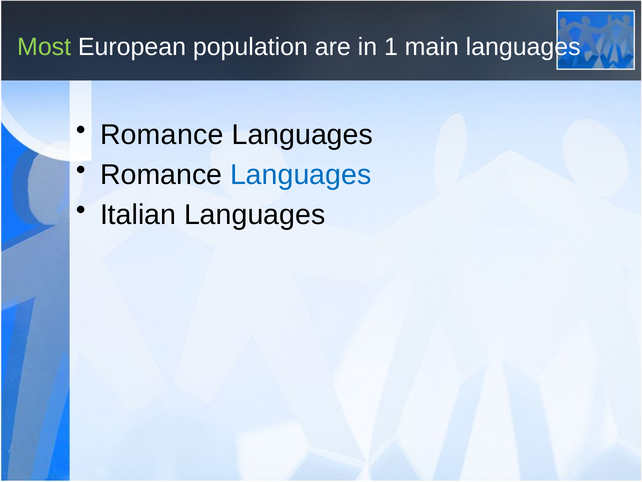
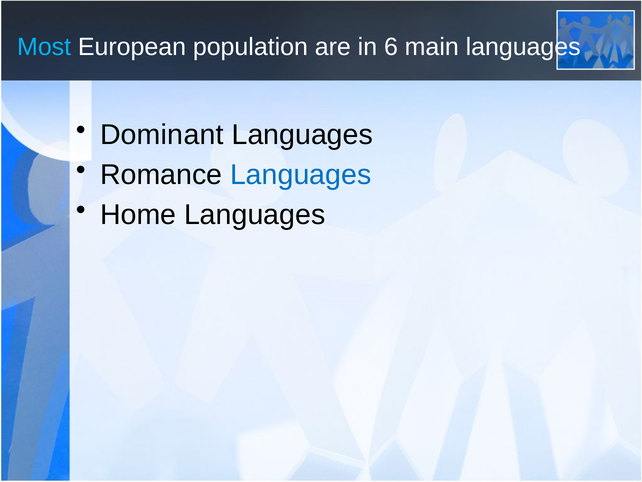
Most colour: light green -> light blue
1: 1 -> 6
Romance at (162, 135): Romance -> Dominant
Italian: Italian -> Home
